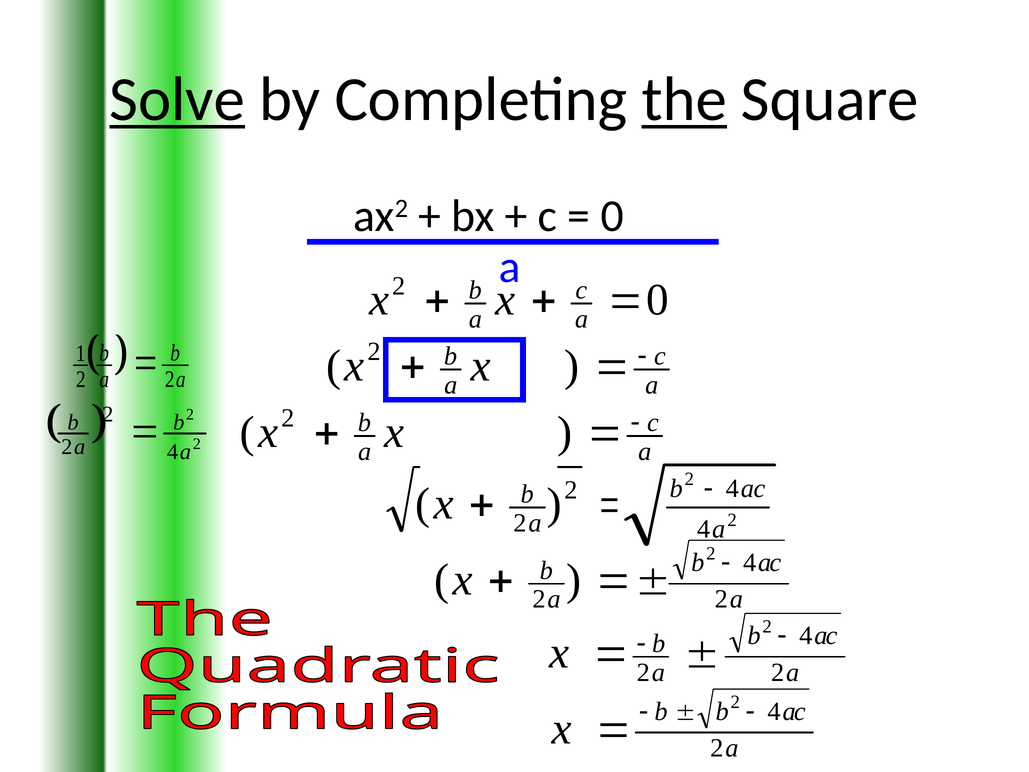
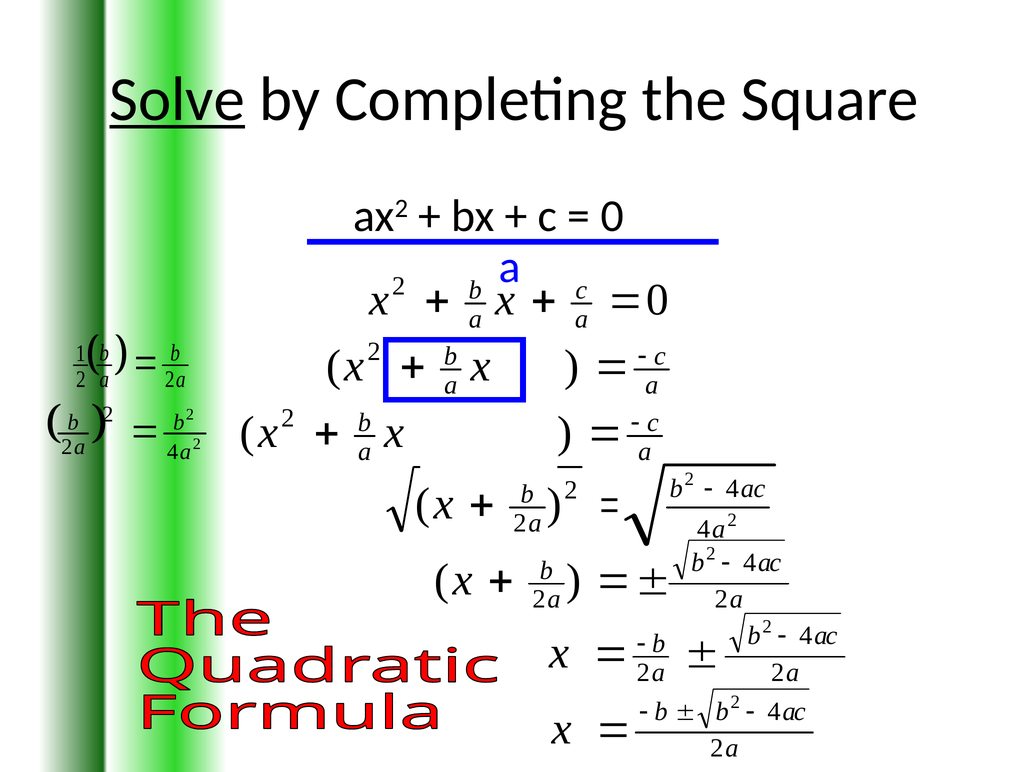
the underline: present -> none
